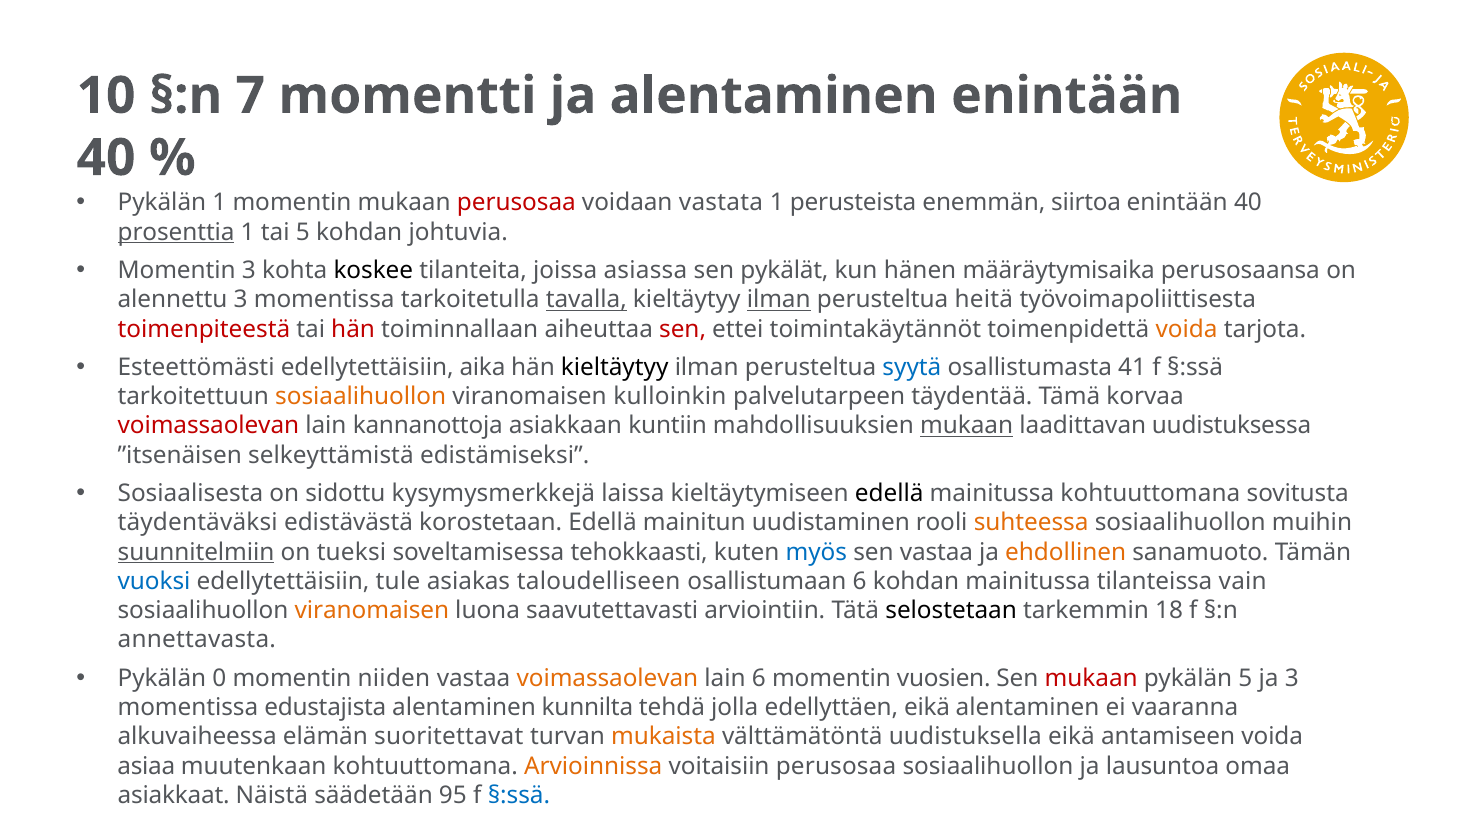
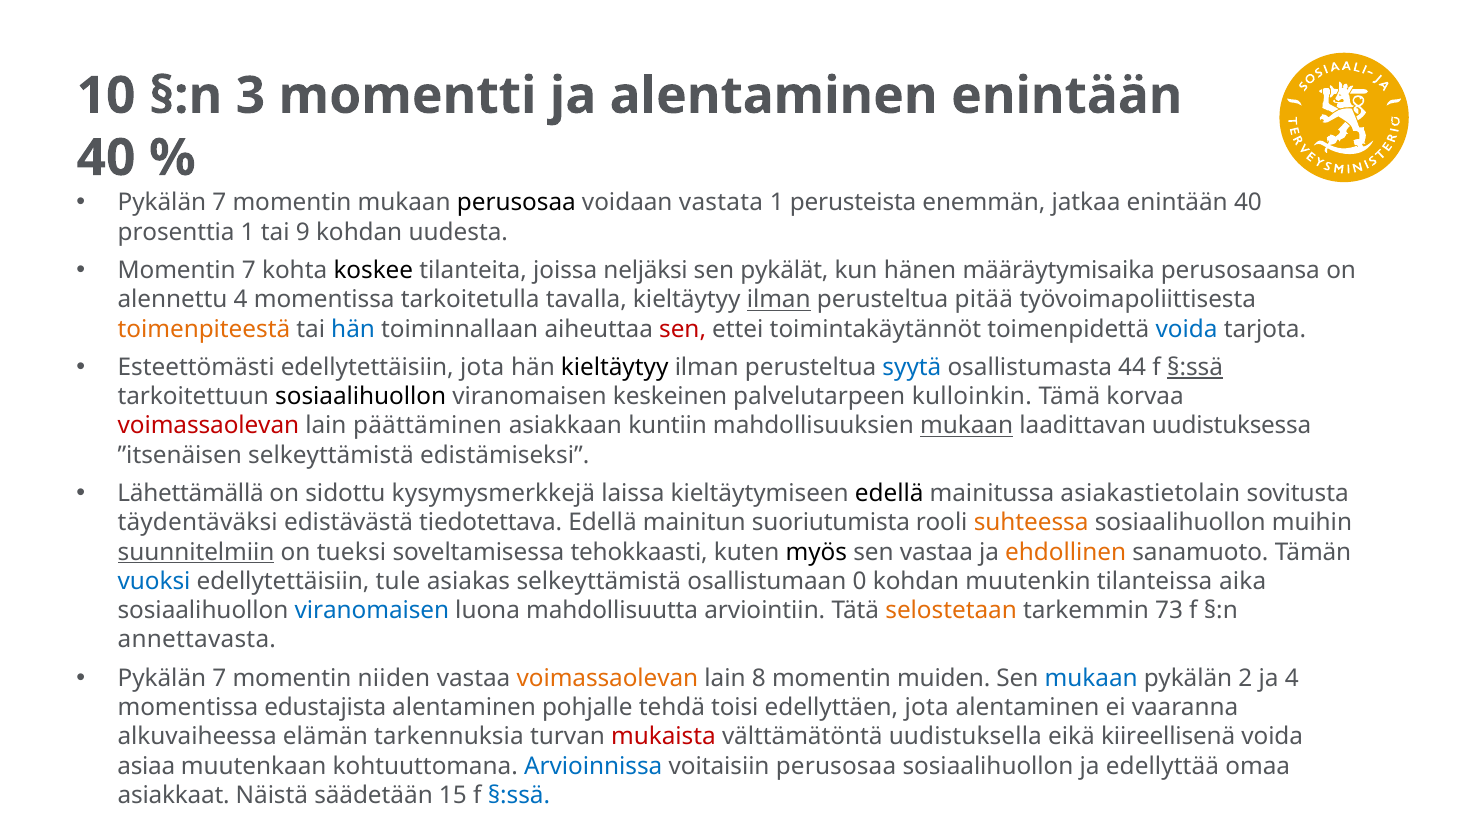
7: 7 -> 3
1 at (219, 203): 1 -> 7
perusosaa at (516, 203) colour: red -> black
siirtoa: siirtoa -> jatkaa
prosenttia underline: present -> none
tai 5: 5 -> 9
johtuvia: johtuvia -> uudesta
Momentin 3: 3 -> 7
asiassa: asiassa -> neljäksi
alennettu 3: 3 -> 4
tavalla underline: present -> none
heitä: heitä -> pitää
toimenpiteestä colour: red -> orange
hän at (353, 329) colour: red -> blue
voida at (1187, 329) colour: orange -> blue
edellytettäisiin aika: aika -> jota
41: 41 -> 44
§:ssä at (1195, 367) underline: none -> present
sosiaalihuollon at (361, 396) colour: orange -> black
kulloinkin: kulloinkin -> keskeinen
täydentää: täydentää -> kulloinkin
kannanottoja: kannanottoja -> päättäminen
Sosiaalisesta: Sosiaalisesta -> Lähettämällä
mainitussa kohtuuttomana: kohtuuttomana -> asiakastietolain
korostetaan: korostetaan -> tiedotettava
uudistaminen: uudistaminen -> suoriutumista
myös colour: blue -> black
asiakas taloudelliseen: taloudelliseen -> selkeyttämistä
osallistumaan 6: 6 -> 0
kohdan mainitussa: mainitussa -> muutenkin
vain: vain -> aika
viranomaisen at (372, 610) colour: orange -> blue
saavutettavasti: saavutettavasti -> mahdollisuutta
selostetaan colour: black -> orange
18: 18 -> 73
0 at (219, 678): 0 -> 7
lain 6: 6 -> 8
vuosien: vuosien -> muiden
mukaan at (1091, 678) colour: red -> blue
pykälän 5: 5 -> 2
ja 3: 3 -> 4
kunnilta: kunnilta -> pohjalle
jolla: jolla -> toisi
edellyttäen eikä: eikä -> jota
suoritettavat: suoritettavat -> tarkennuksia
mukaista colour: orange -> red
antamiseen: antamiseen -> kiireellisenä
Arvioinnissa colour: orange -> blue
lausuntoa: lausuntoa -> edellyttää
95: 95 -> 15
